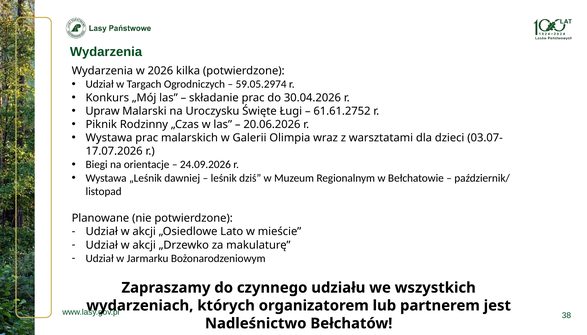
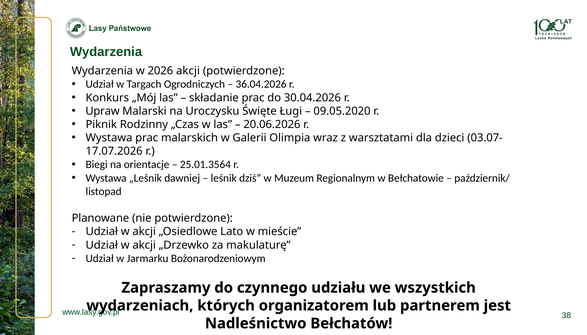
2026 kilka: kilka -> akcji
59.05.2974: 59.05.2974 -> 36.04.2026
61.61.2752: 61.61.2752 -> 09.05.2020
24.09.2026: 24.09.2026 -> 25.01.3564
